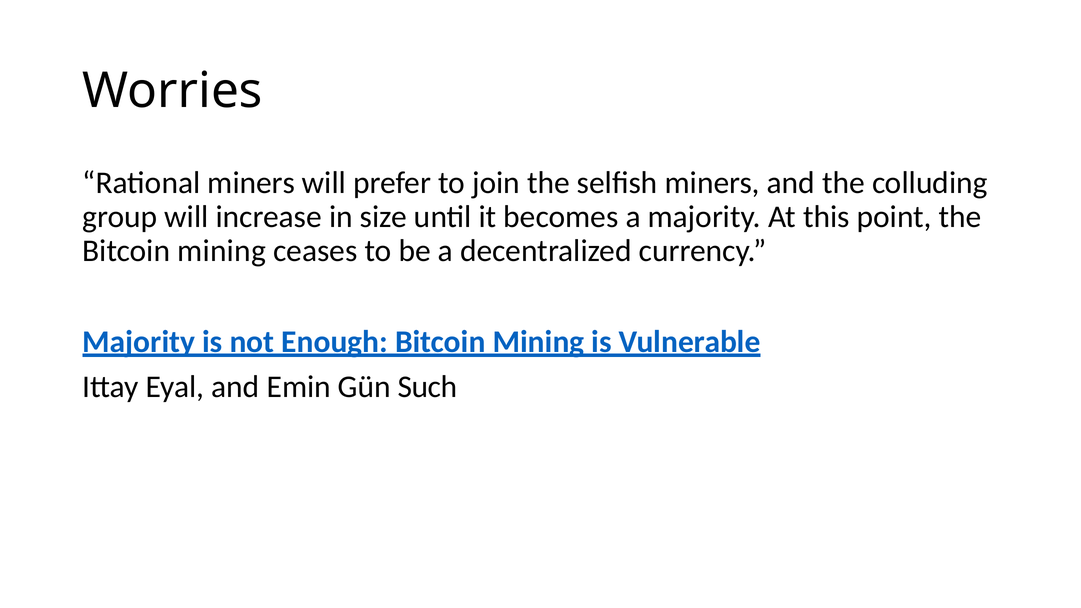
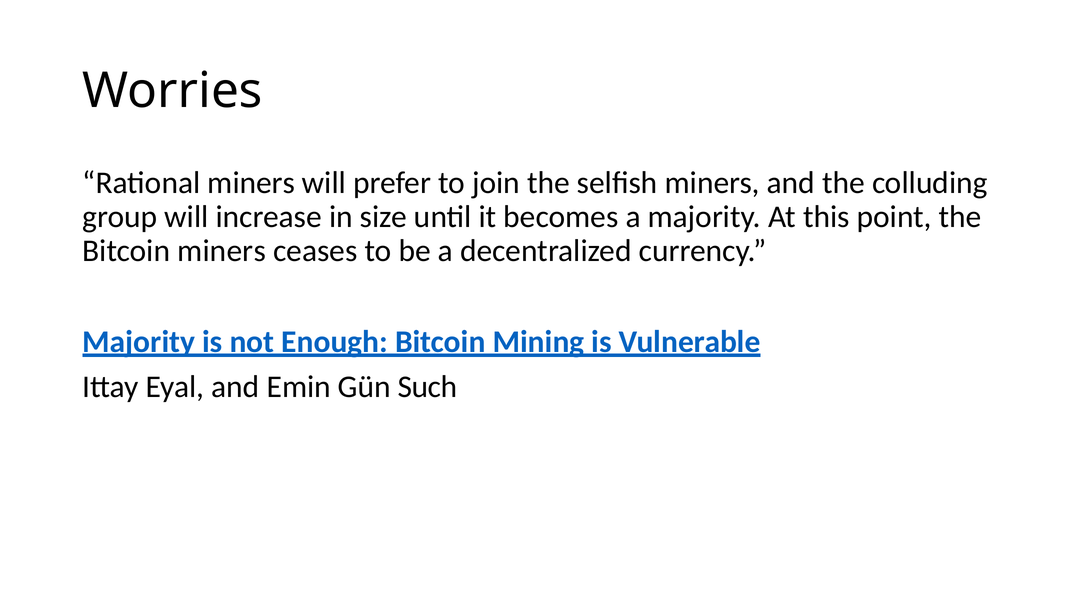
mining at (222, 251): mining -> miners
